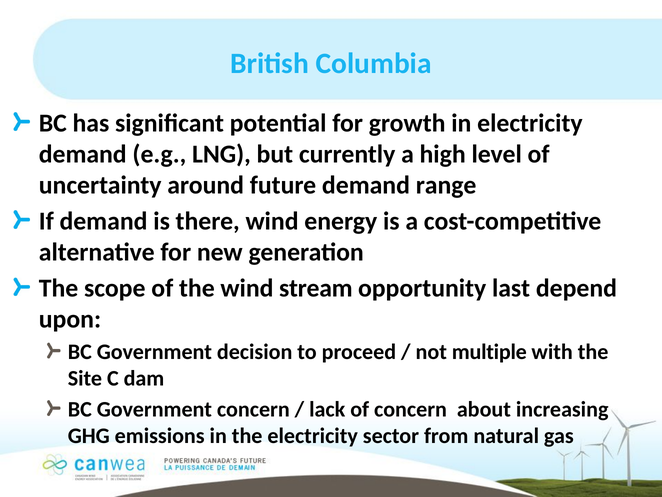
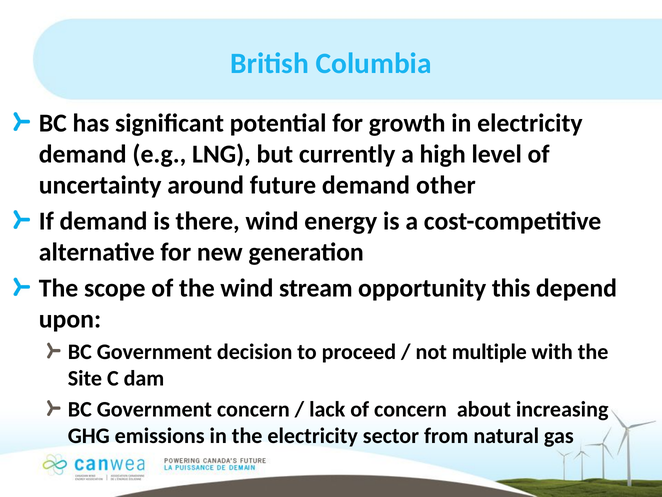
range: range -> other
last: last -> this
